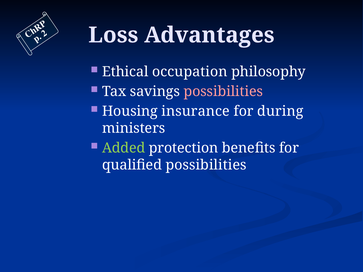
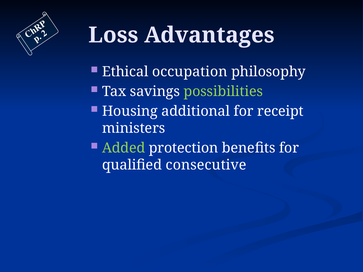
possibilities at (223, 92) colour: pink -> light green
insurance: insurance -> additional
during: during -> receipt
qualified possibilities: possibilities -> consecutive
